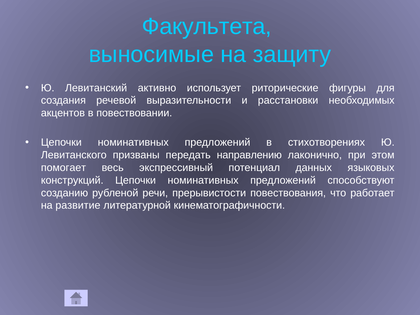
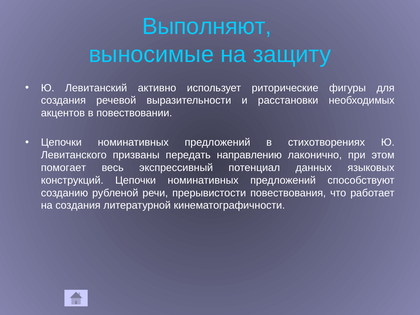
Факультета: Факультета -> Выполняют
на развитие: развитие -> создания
